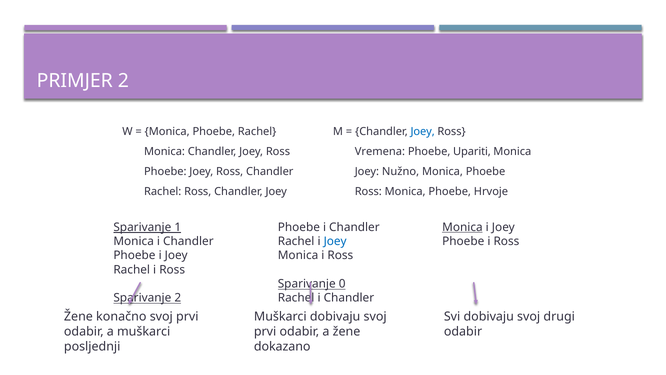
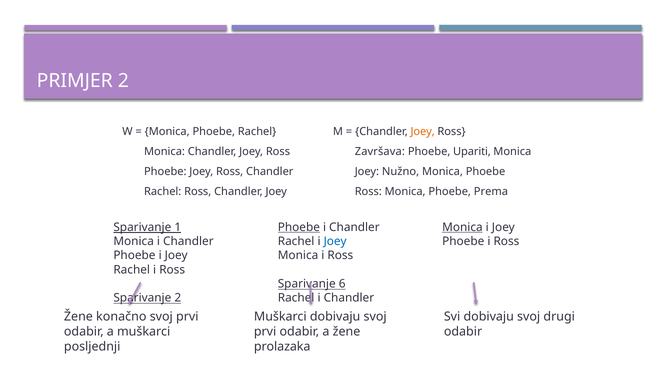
Joey at (423, 132) colour: blue -> orange
Vremena: Vremena -> Završava
Hrvoje: Hrvoje -> Prema
Phoebe at (299, 227) underline: none -> present
0: 0 -> 6
dokazano: dokazano -> prolazaka
